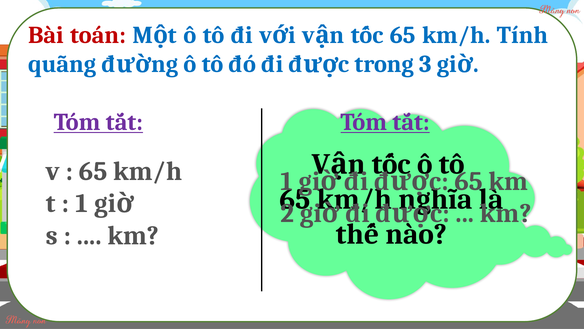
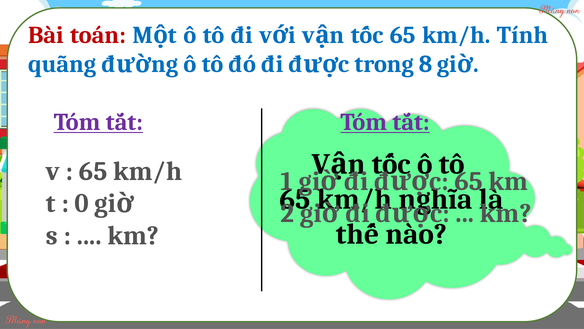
3: 3 -> 8
1 at (81, 203): 1 -> 0
